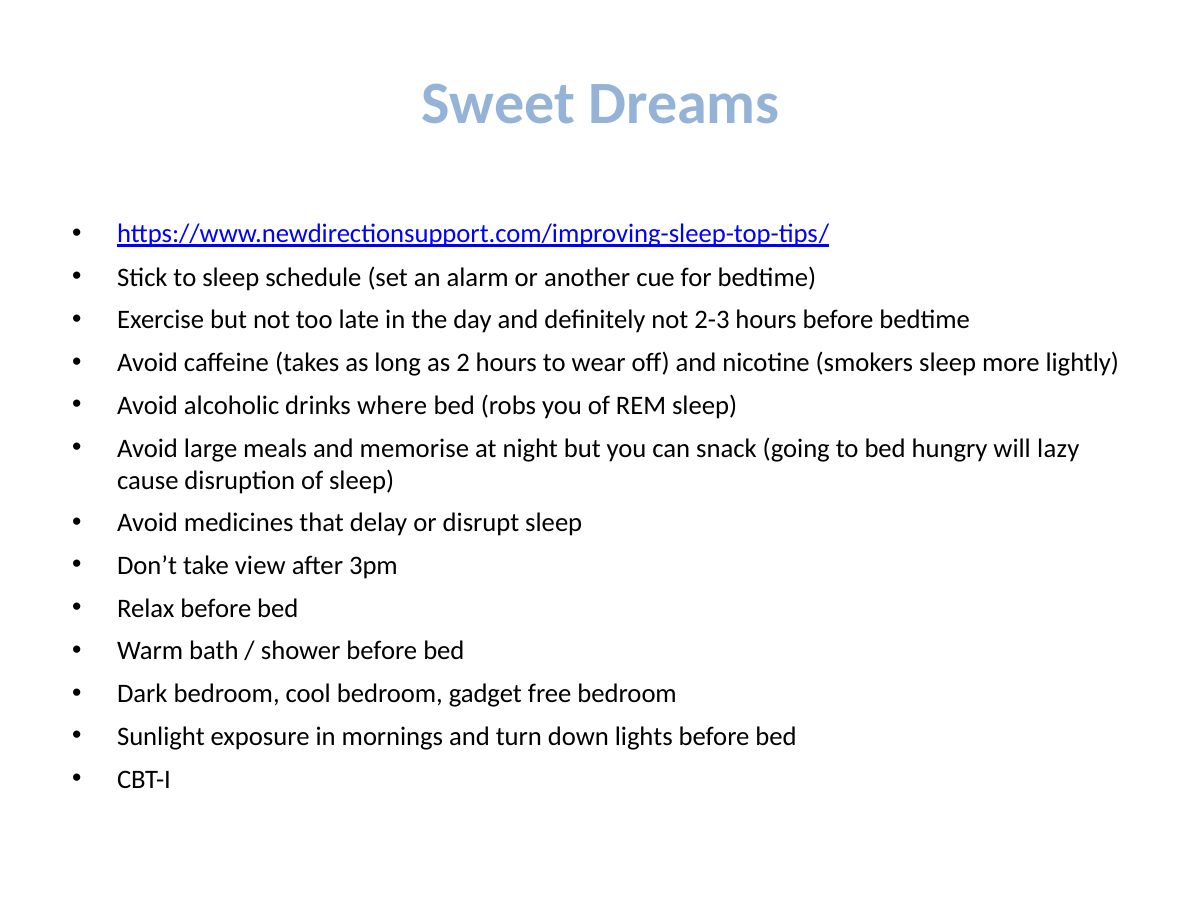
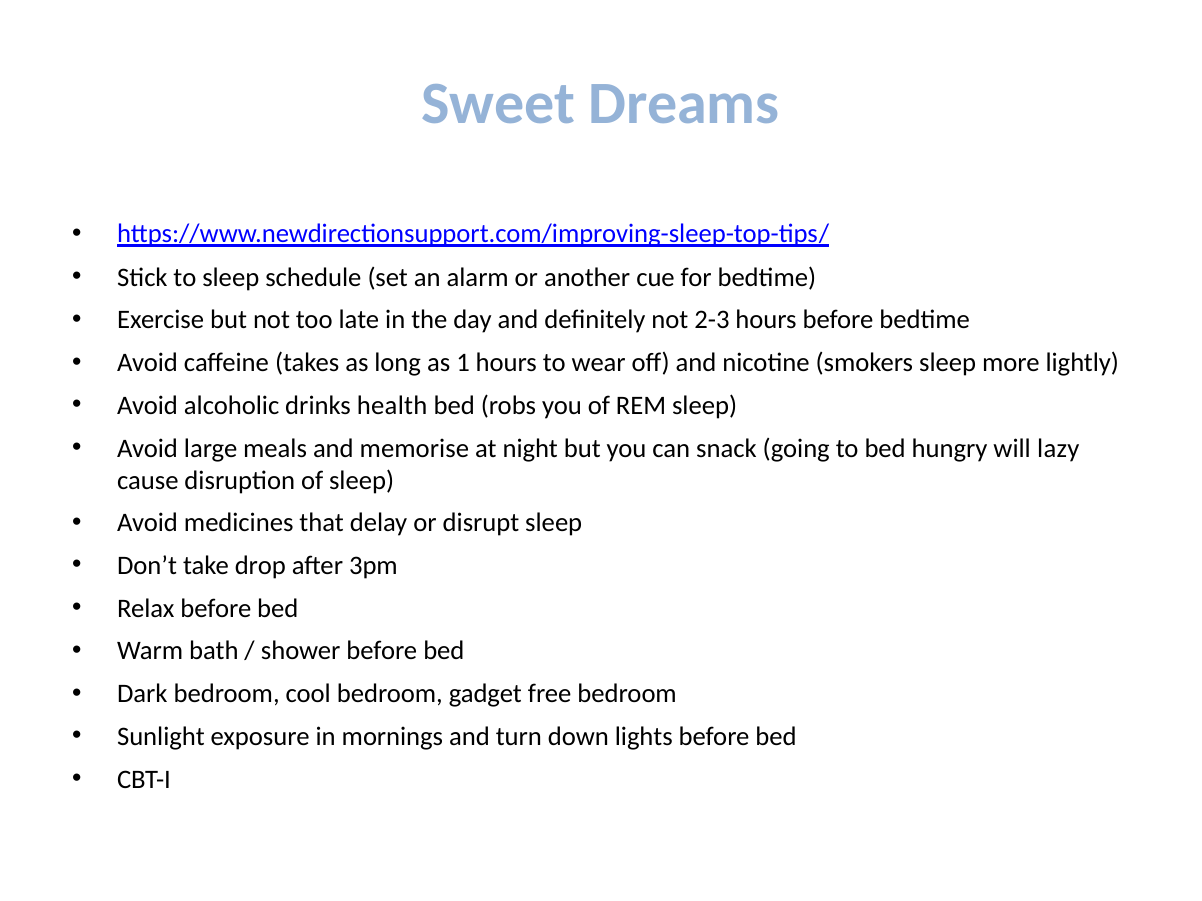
2: 2 -> 1
where: where -> health
view: view -> drop
